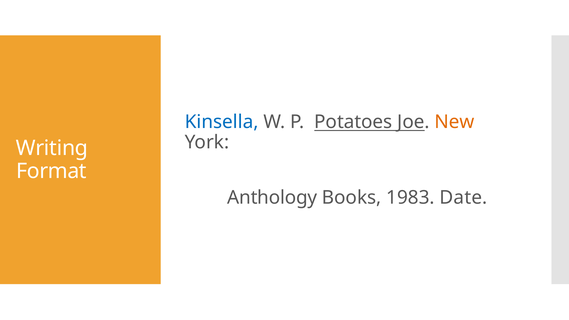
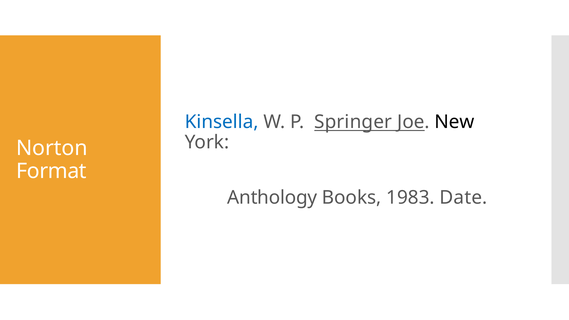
Potatoes: Potatoes -> Springer
New colour: orange -> black
Writing: Writing -> Norton
